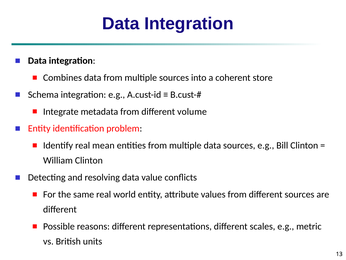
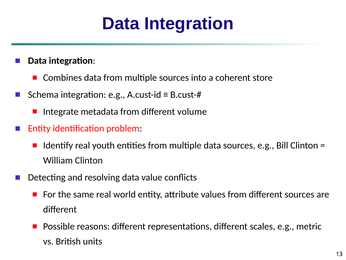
mean: mean -> youth
